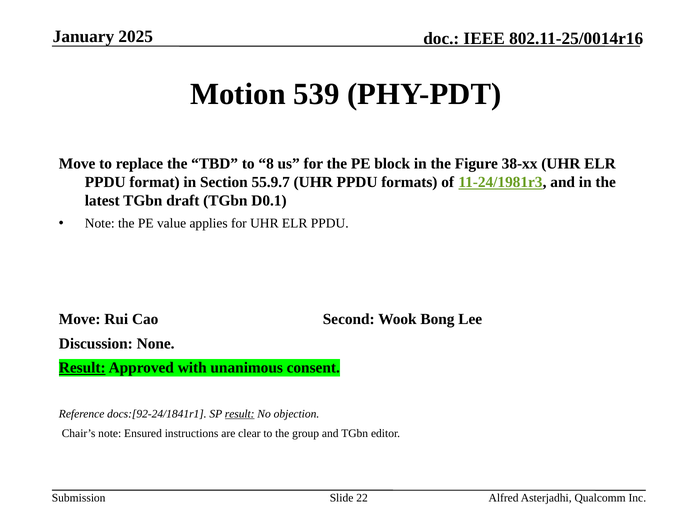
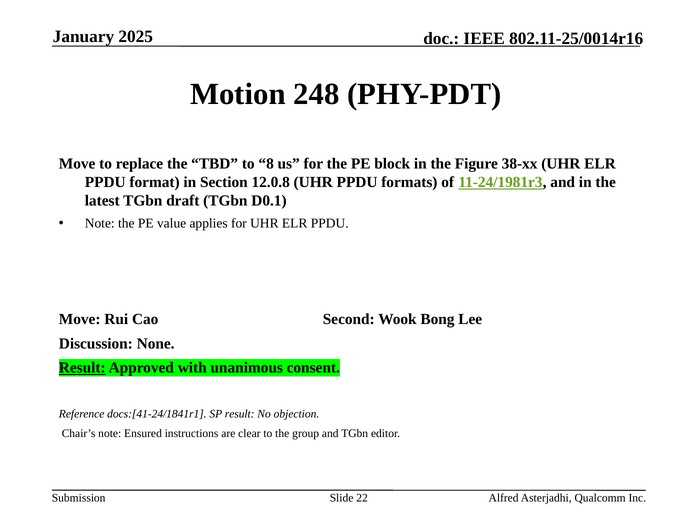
539: 539 -> 248
55.9.7: 55.9.7 -> 12.0.8
docs:[92-24/1841r1: docs:[92-24/1841r1 -> docs:[41-24/1841r1
result at (240, 414) underline: present -> none
